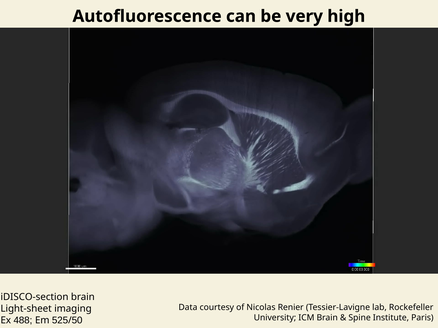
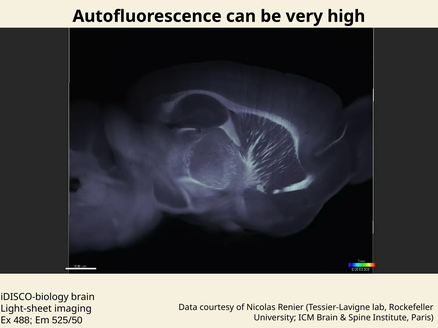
iDISCO-section: iDISCO-section -> iDISCO-biology
